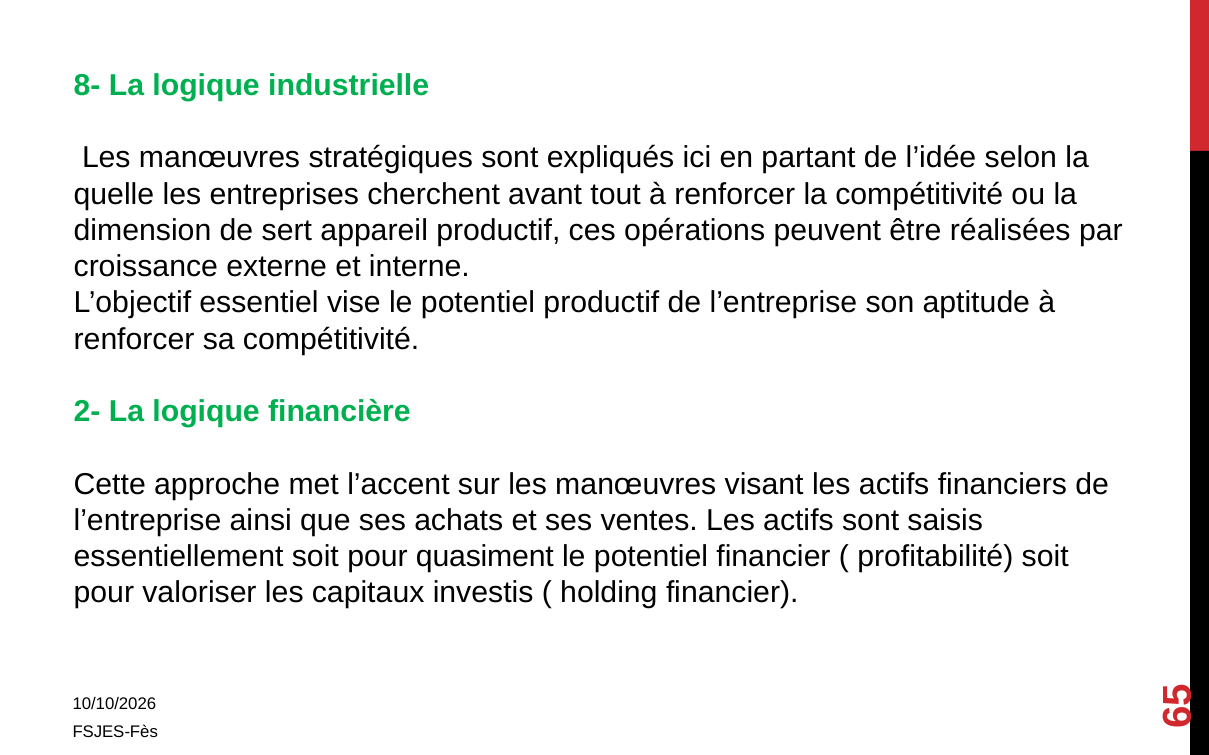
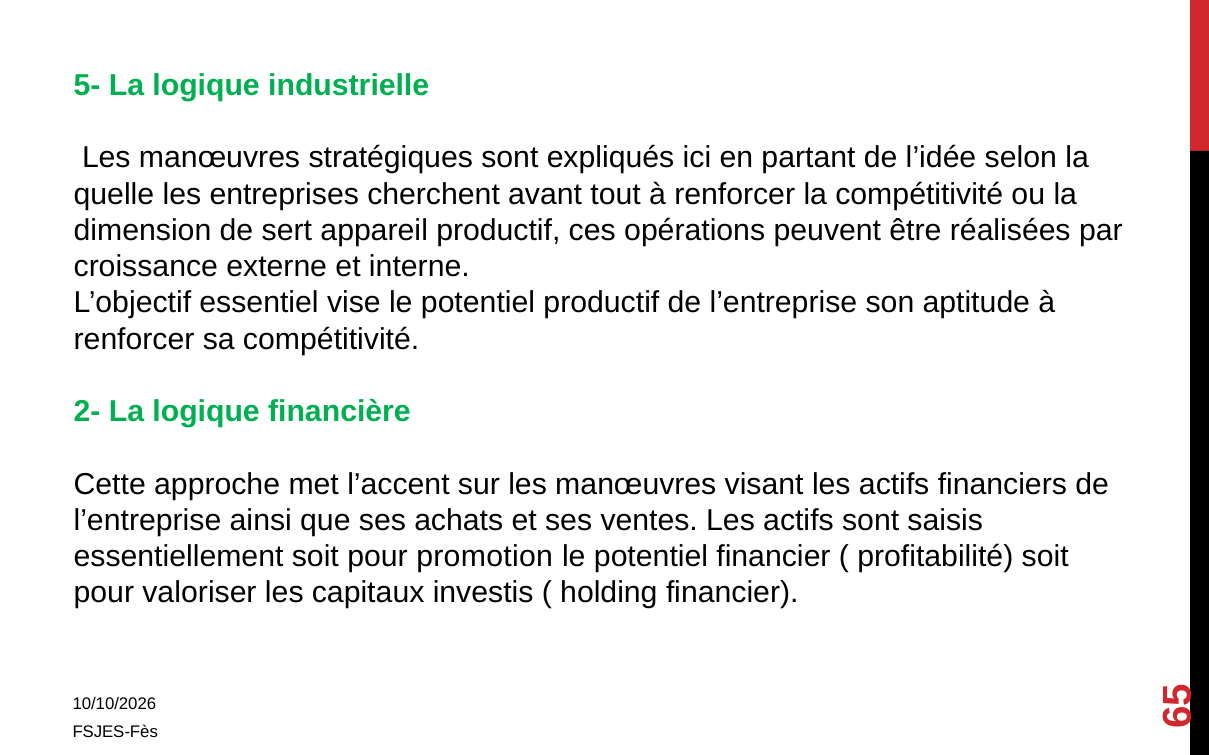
8-: 8- -> 5-
quasiment: quasiment -> promotion
